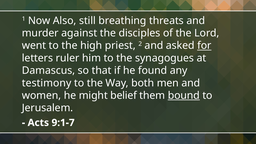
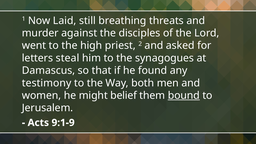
Also: Also -> Laid
for underline: present -> none
ruler: ruler -> steal
9:1-7: 9:1-7 -> 9:1-9
